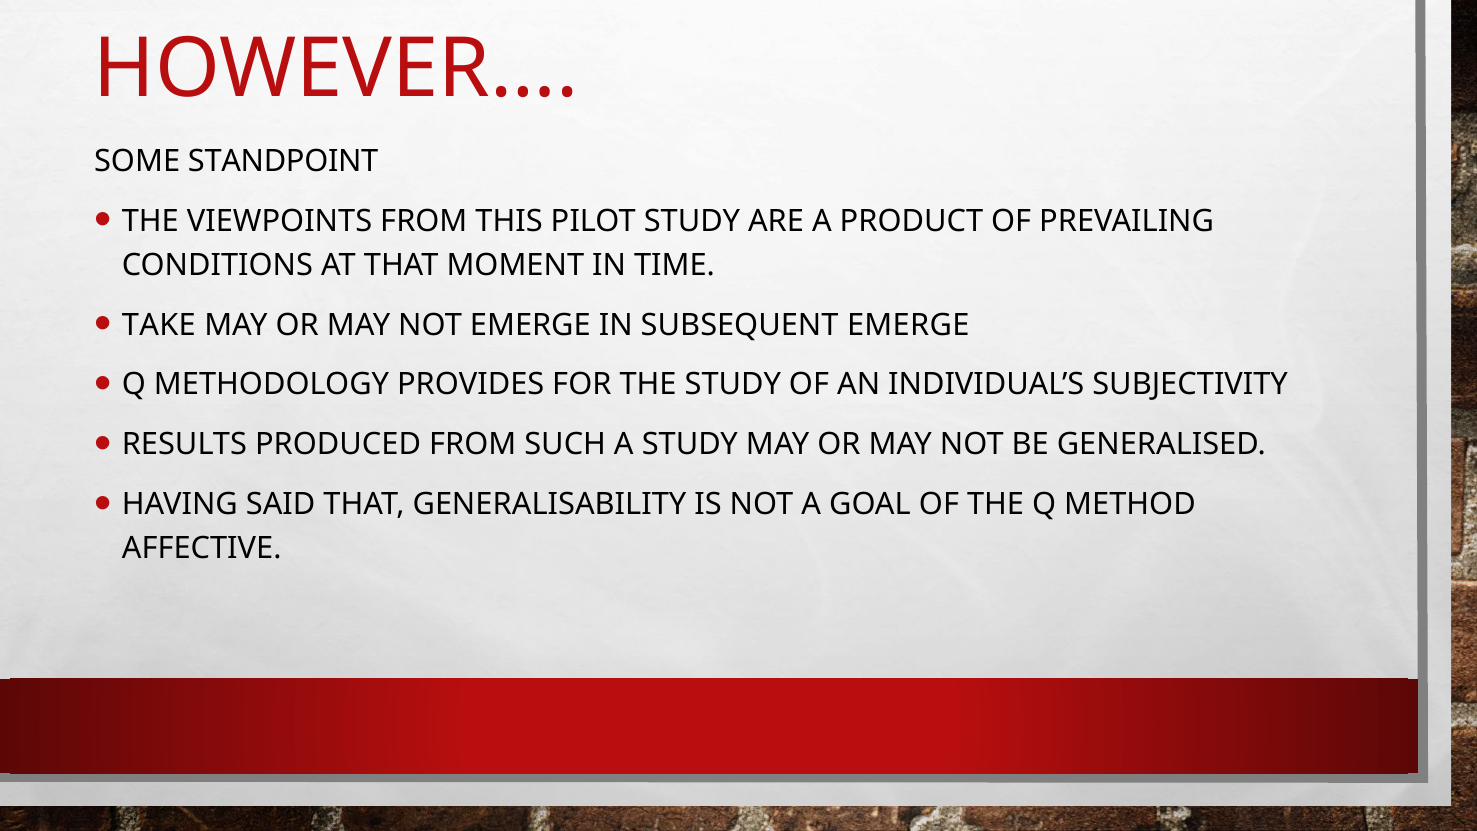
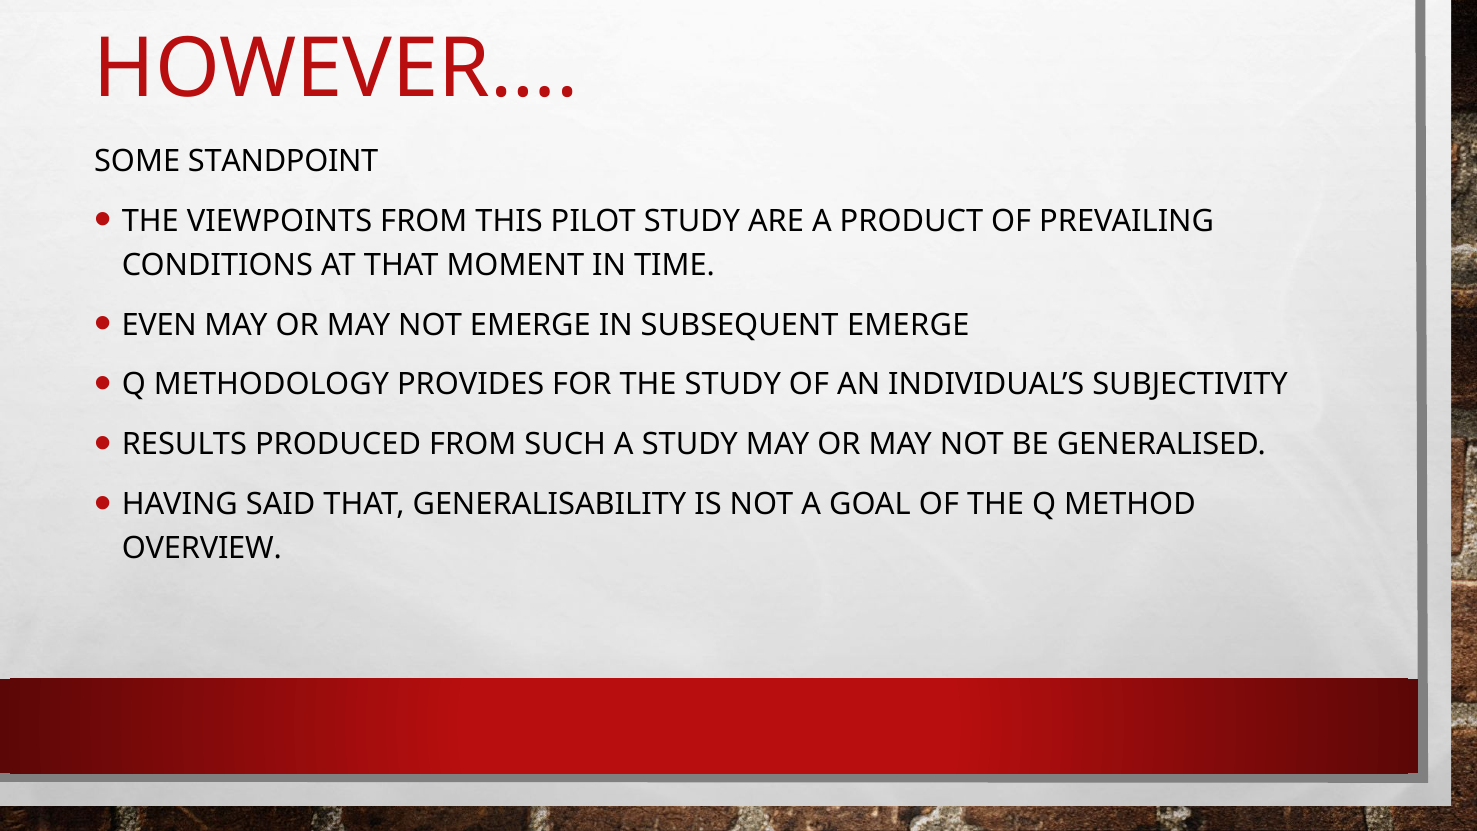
TAKE: TAKE -> EVEN
AFFECTIVE: AFFECTIVE -> OVERVIEW
